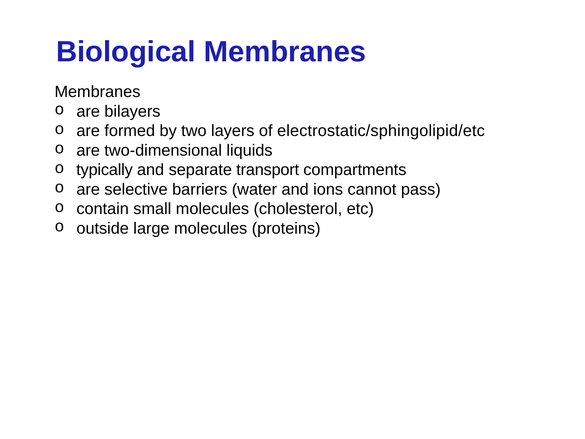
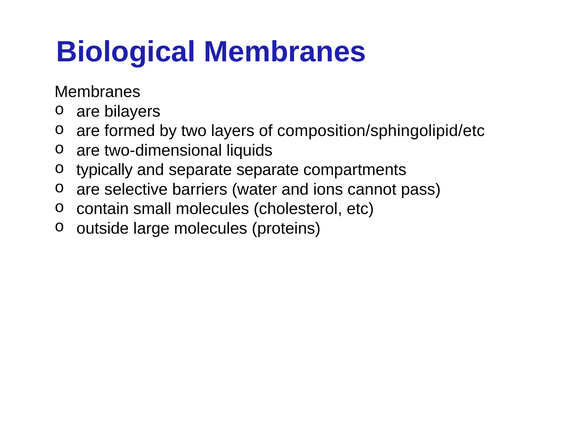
electrostatic/sphingolipid/etc: electrostatic/sphingolipid/etc -> composition/sphingolipid/etc
separate transport: transport -> separate
